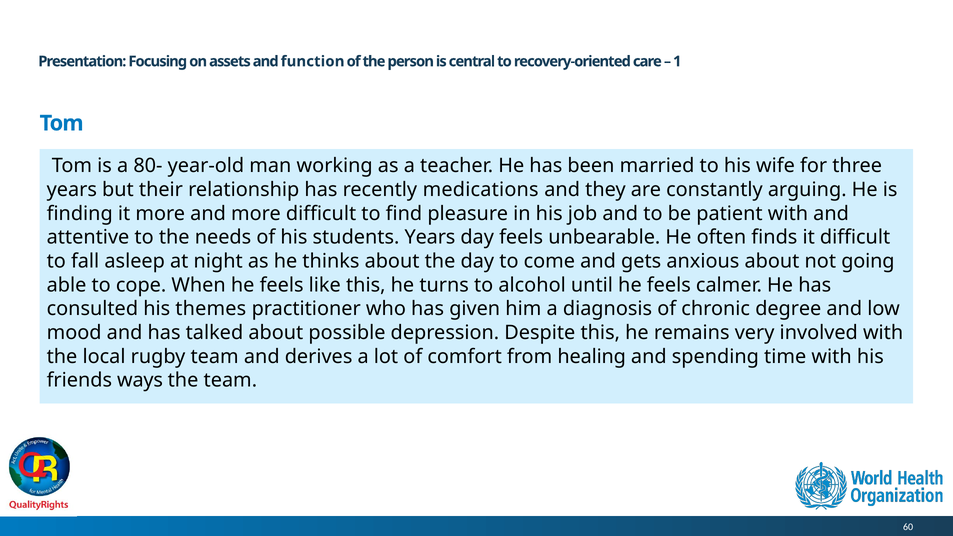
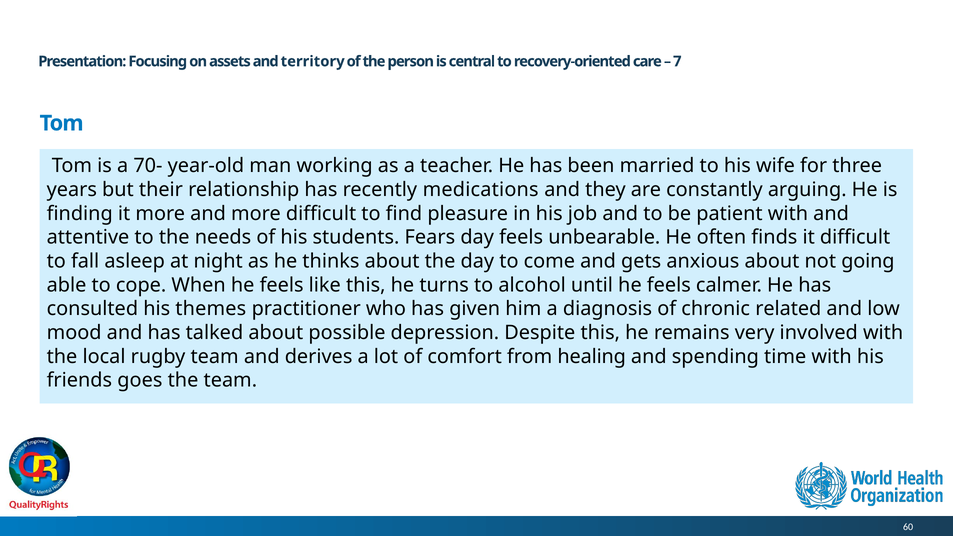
function: function -> territory
1: 1 -> 7
80-: 80- -> 70-
students Years: Years -> Fears
degree: degree -> related
ways: ways -> goes
